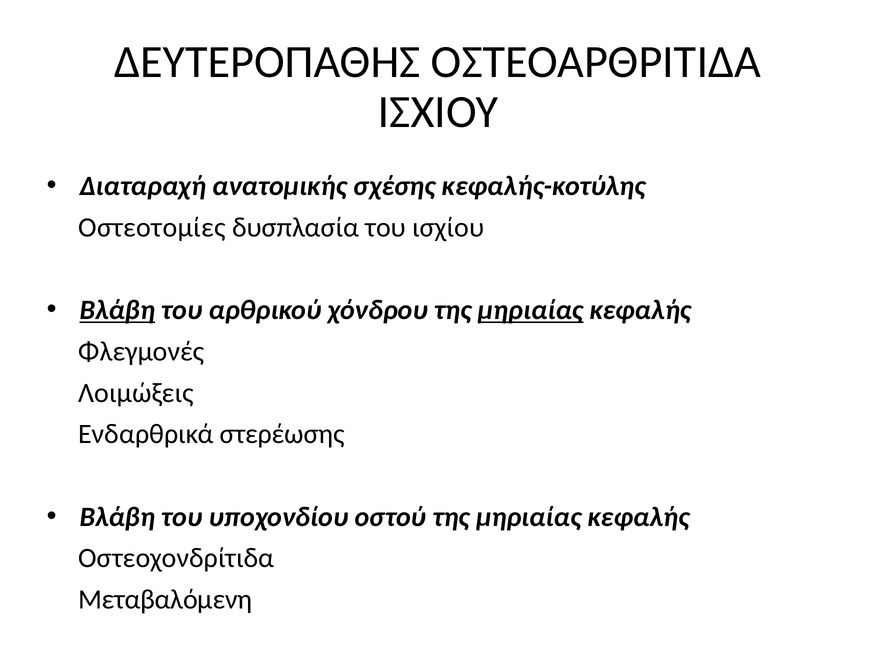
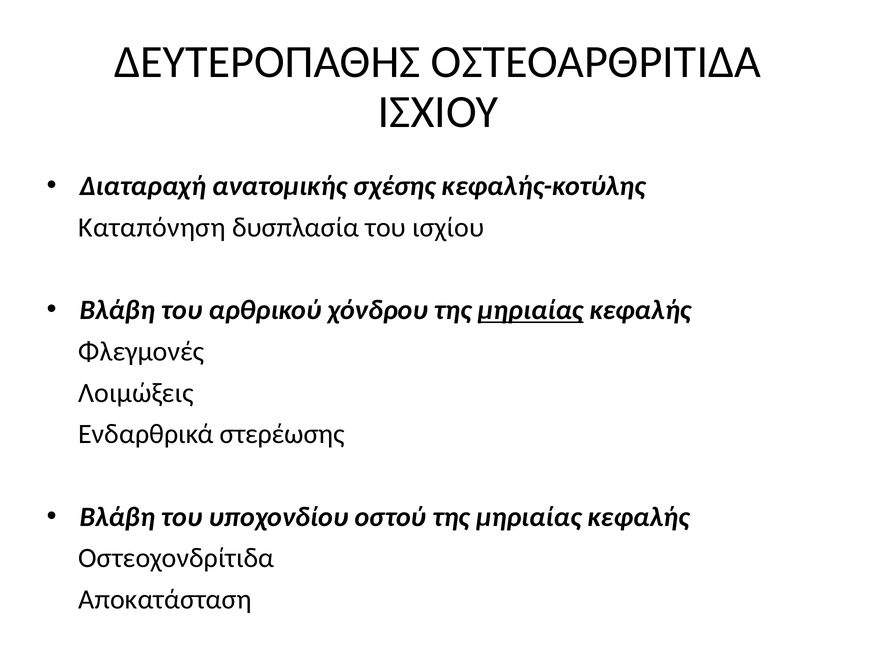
Οστεοτομίες: Οστεοτομίες -> Καταπόνηση
Βλάβη at (117, 310) underline: present -> none
Μεταβαλόμενη: Μεταβαλόμενη -> Αποκατάσταση
